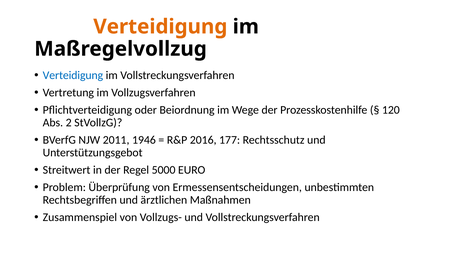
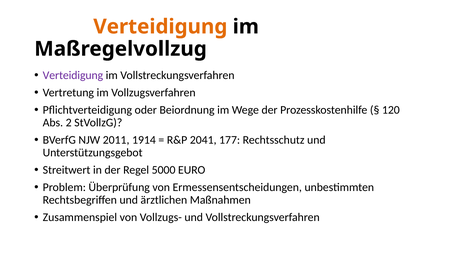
Verteidigung at (73, 75) colour: blue -> purple
1946: 1946 -> 1914
2016: 2016 -> 2041
